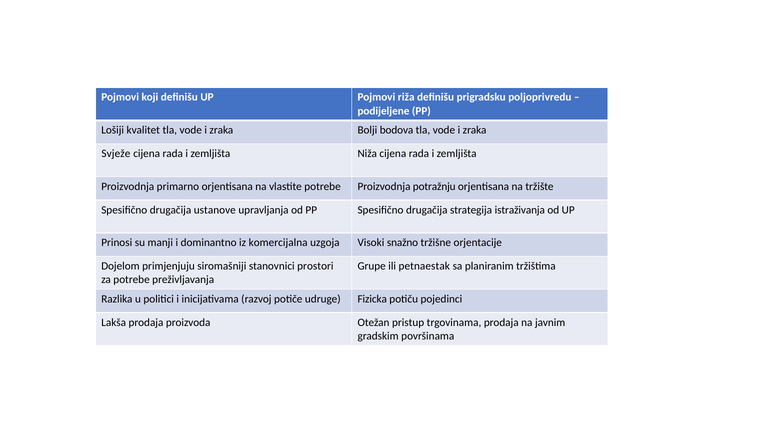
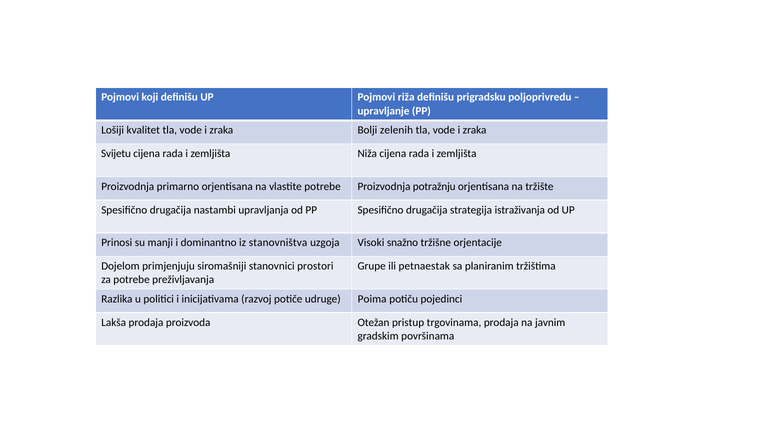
podijeljene: podijeljene -> upravljanje
bodova: bodova -> zelenih
Svježe: Svježe -> Svijetu
ustanove: ustanove -> nastambi
komercijalna: komercijalna -> stanovništva
Fizicka: Fizicka -> Poima
